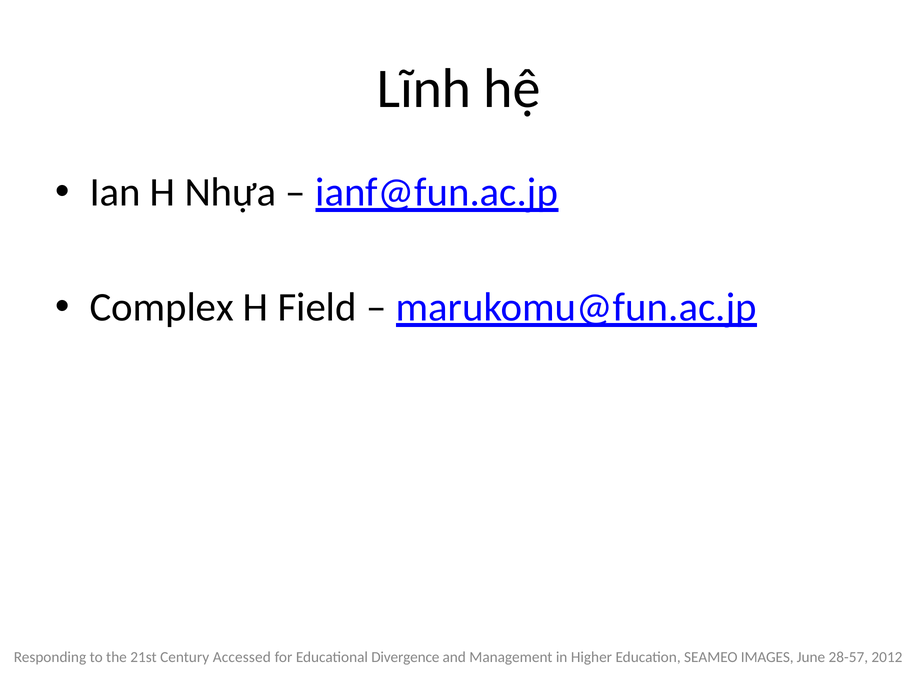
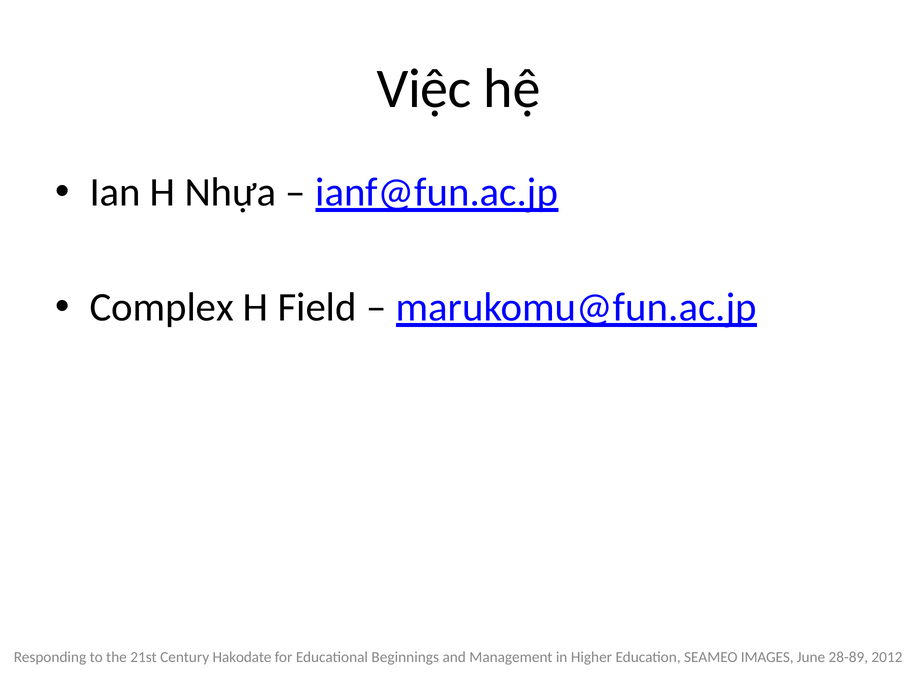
Lĩnh: Lĩnh -> Việc
Accessed: Accessed -> Hakodate
Divergence: Divergence -> Beginnings
28-57: 28-57 -> 28-89
